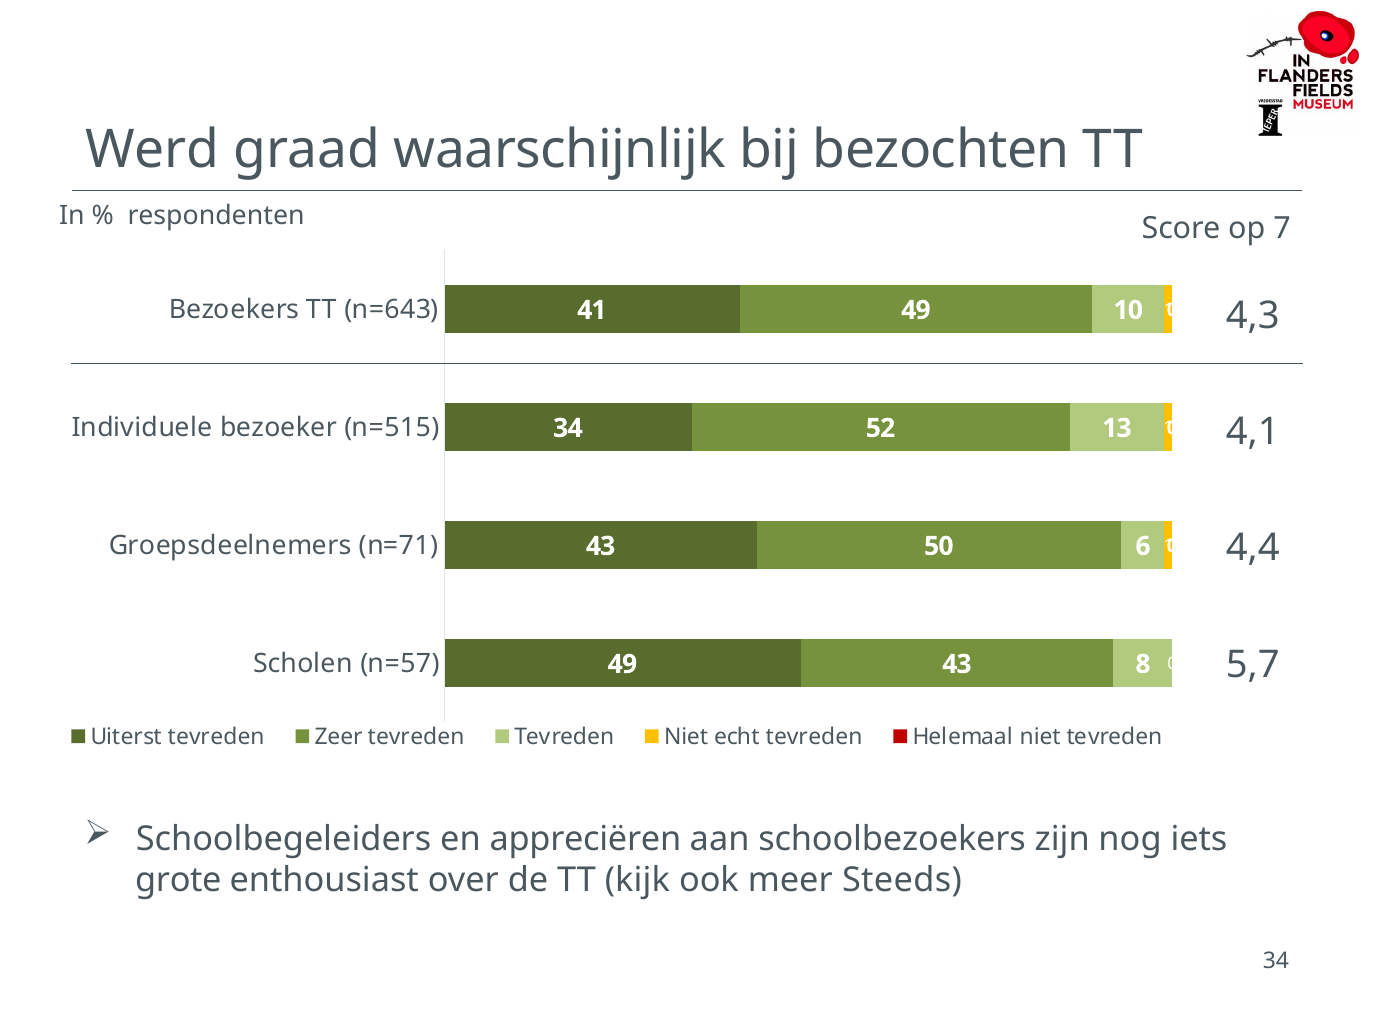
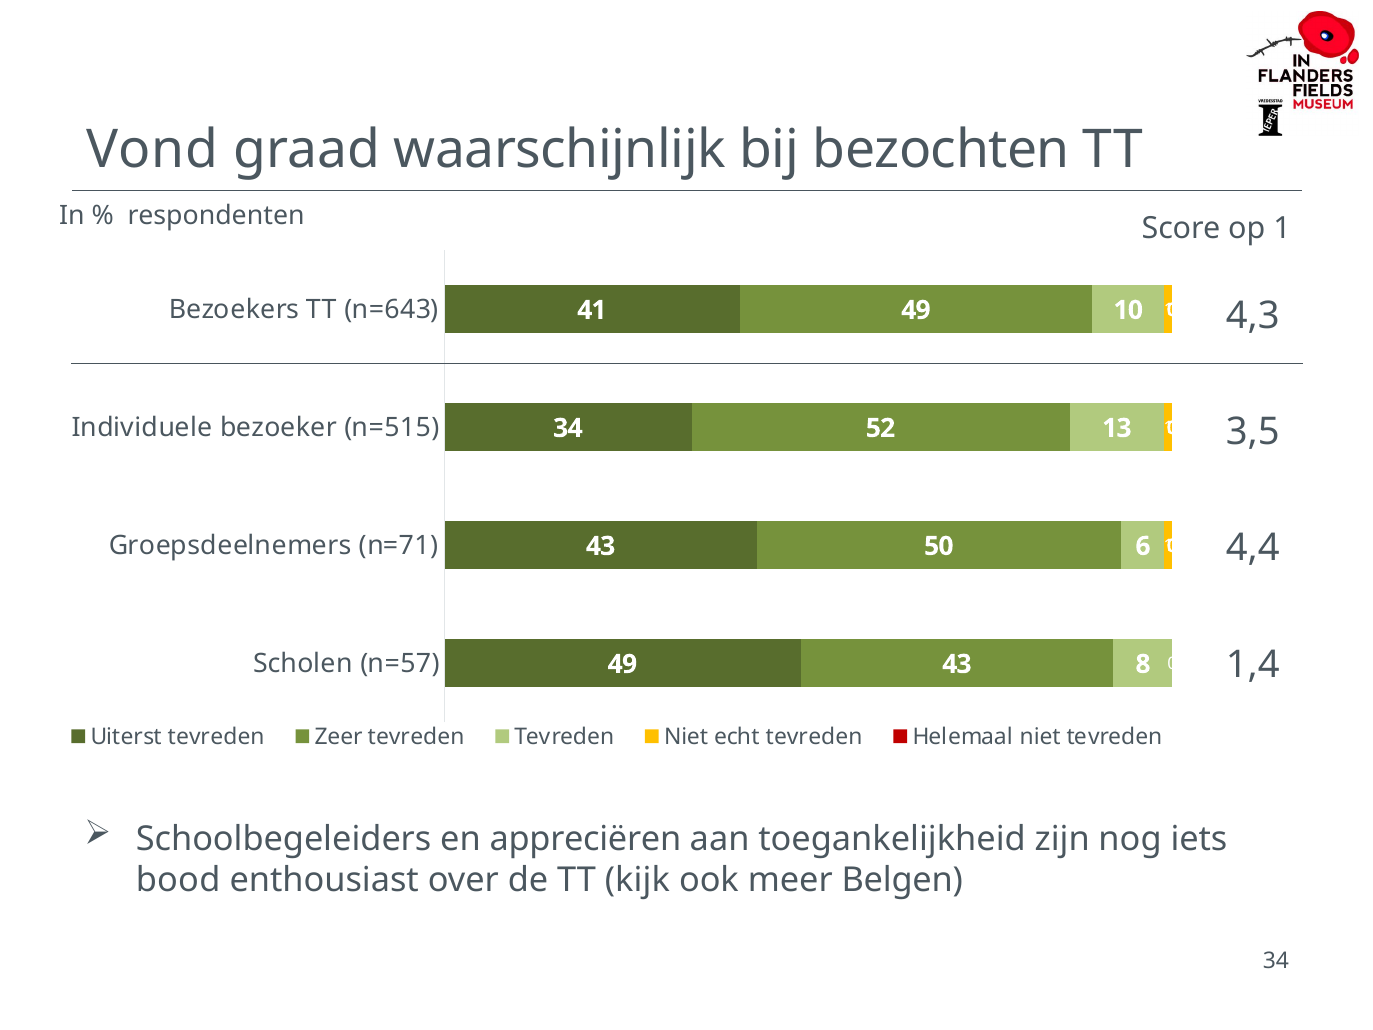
Werd: Werd -> Vond
op 7: 7 -> 1
4,1: 4,1 -> 3,5
5,7: 5,7 -> 1,4
schoolbezoekers: schoolbezoekers -> toegankelijkheid
grote: grote -> bood
Steeds: Steeds -> Belgen
